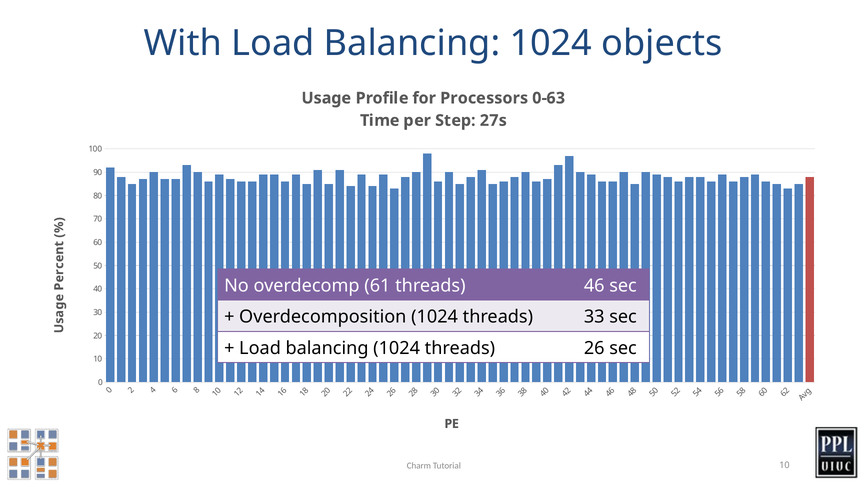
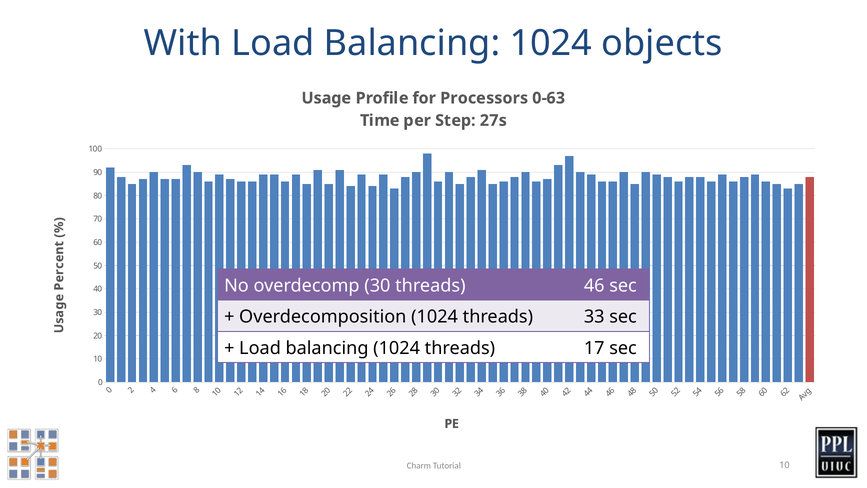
overdecomp 61: 61 -> 30
26: 26 -> 17
